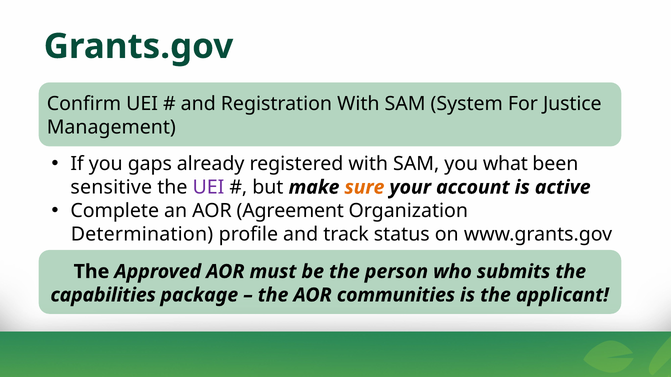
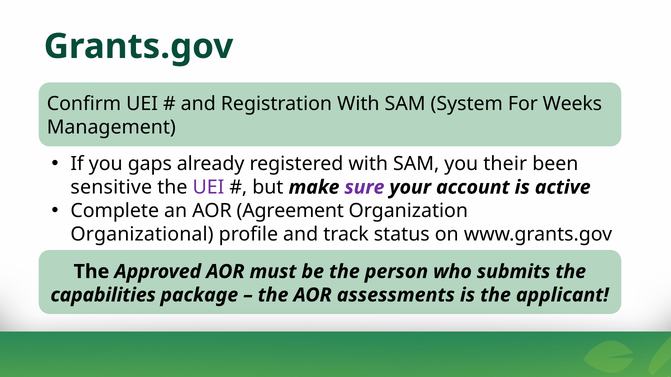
Justice: Justice -> Weeks
what: what -> their
sure colour: orange -> purple
Determination: Determination -> Organizational
communities: communities -> assessments
